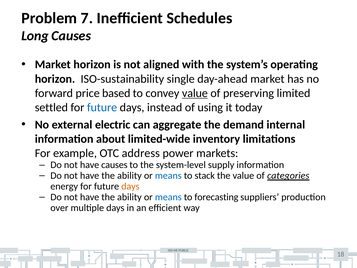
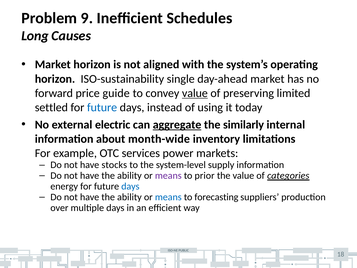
7: 7 -> 9
based: based -> guide
aggregate underline: none -> present
demand: demand -> similarly
limited-wide: limited-wide -> month-wide
address: address -> services
have causes: causes -> stocks
means at (168, 175) colour: blue -> purple
stack: stack -> prior
days at (130, 186) colour: orange -> blue
